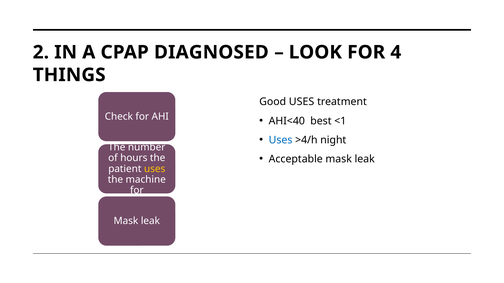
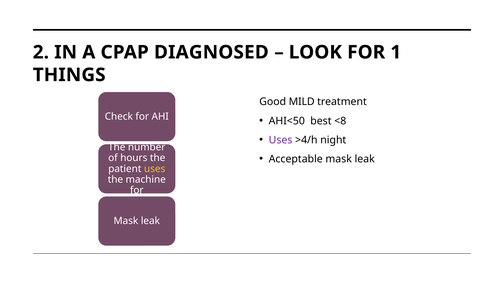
4: 4 -> 1
Good USES: USES -> MILD
AHI<40: AHI<40 -> AHI<50
<1: <1 -> <8
Uses at (281, 140) colour: blue -> purple
